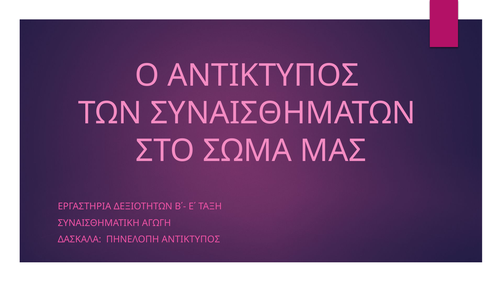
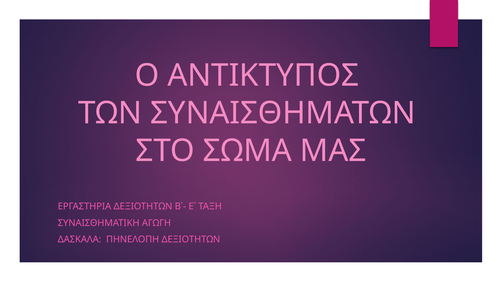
ΠΗΝΕΛΟΠΗ ΑΝΤΙΚΤΥΠΟΣ: ΑΝΤΙΚΤΥΠΟΣ -> ΔΕΞΙΟΤΗΤΩΝ
